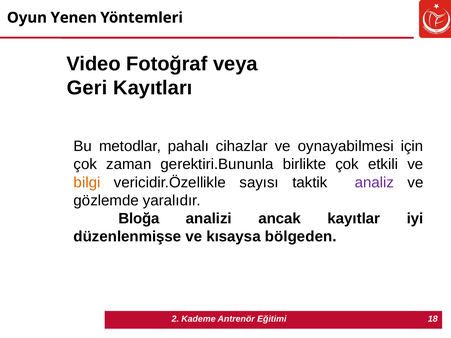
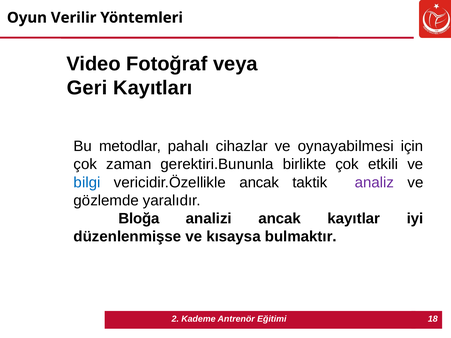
Yenen: Yenen -> Verilir
bilgi colour: orange -> blue
vericidir.Özellikle sayısı: sayısı -> ancak
bölgeden: bölgeden -> bulmaktır
